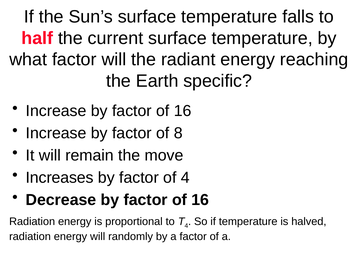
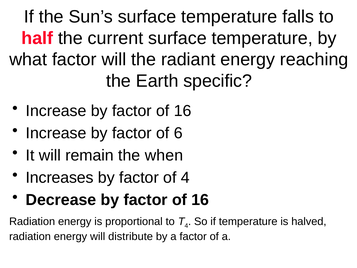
8: 8 -> 6
move: move -> when
randomly: randomly -> distribute
